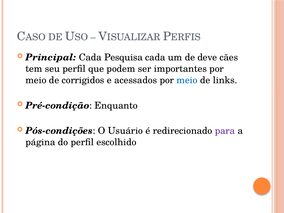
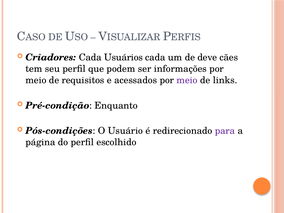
Principal: Principal -> Criadores
Pesquisa: Pesquisa -> Usuários
importantes: importantes -> informações
corrigidos: corrigidos -> requisitos
meio at (187, 80) colour: blue -> purple
